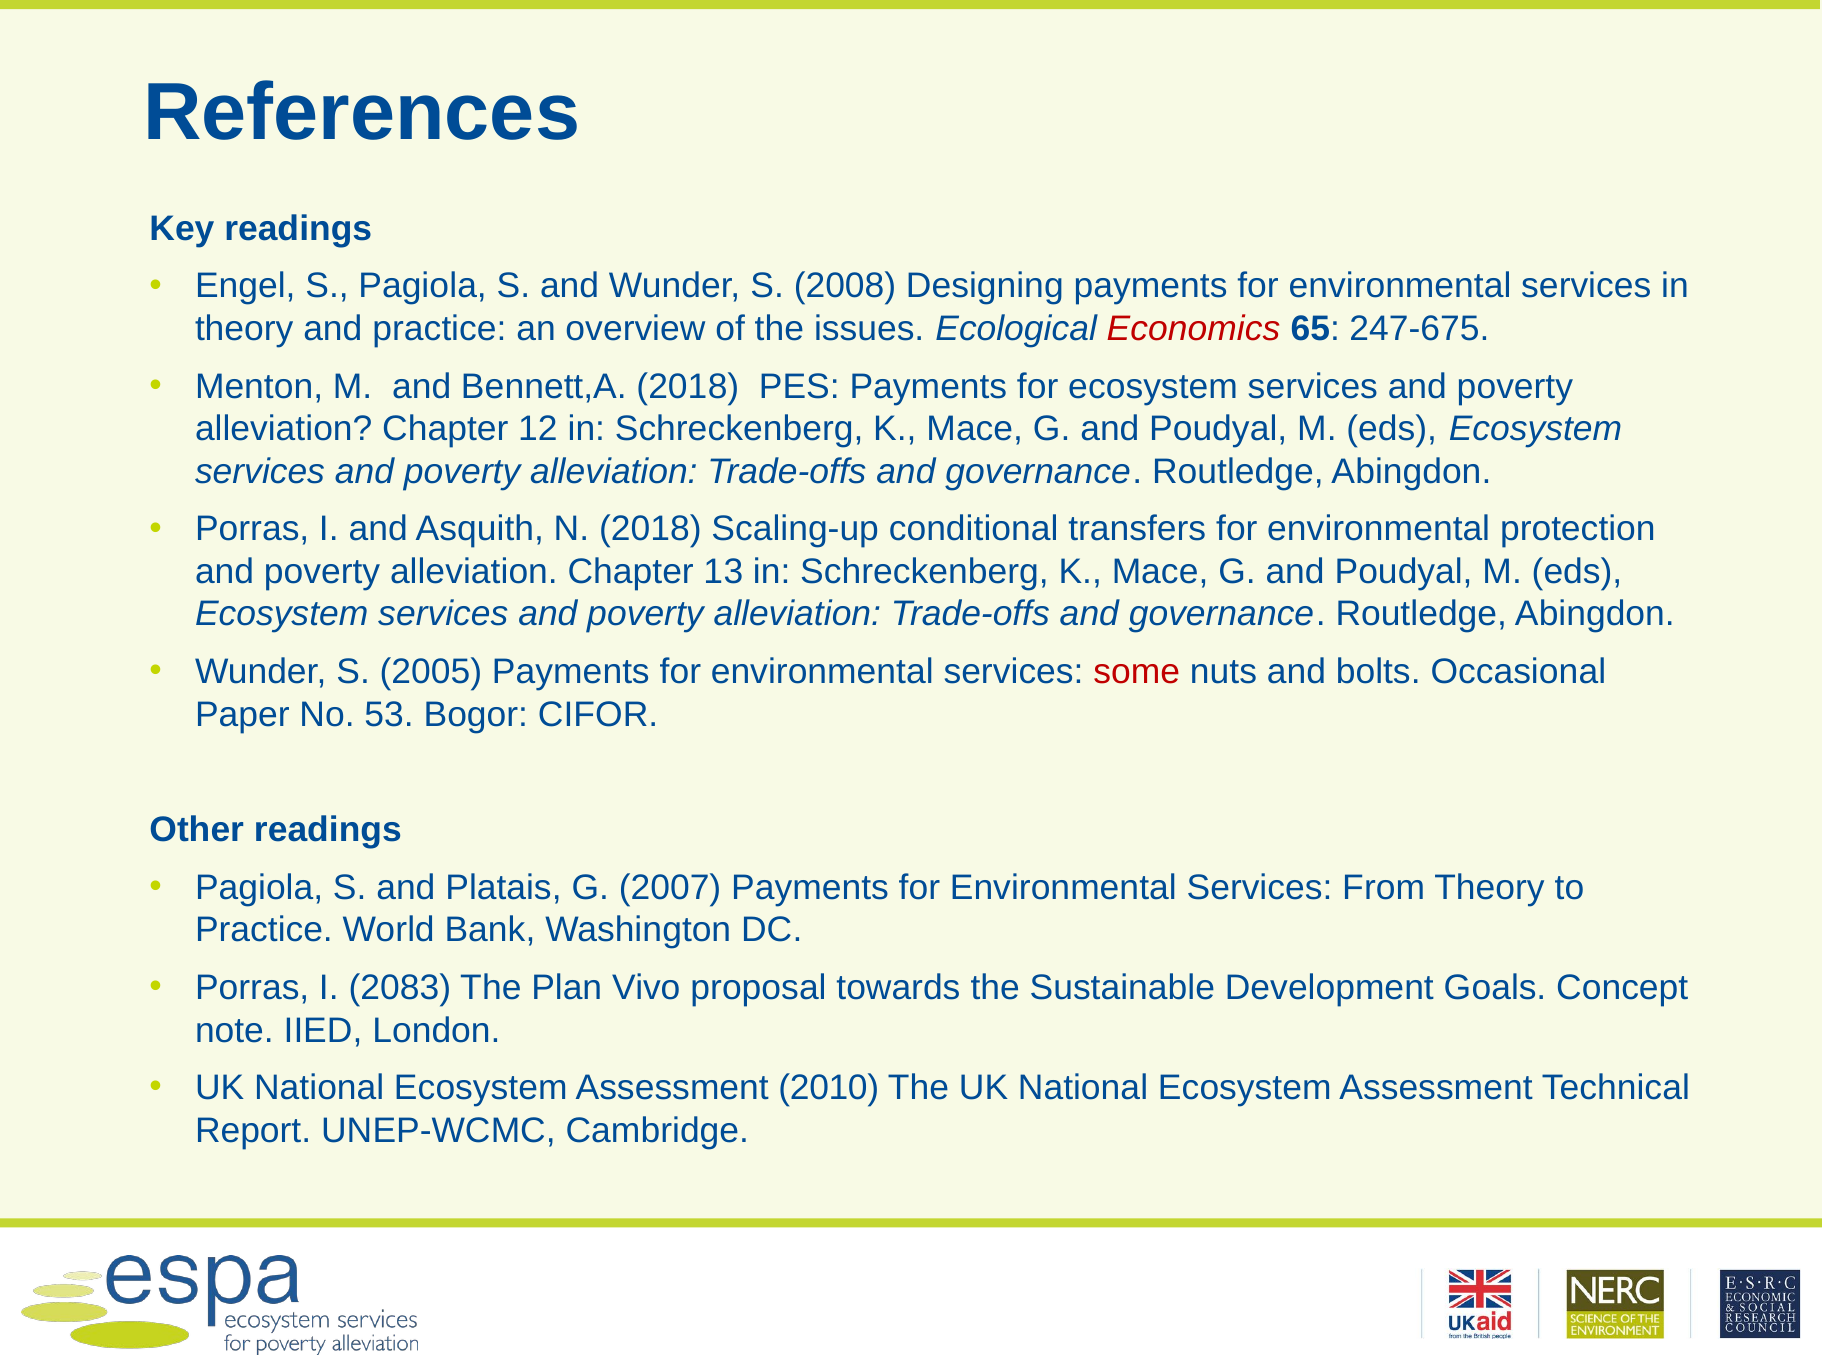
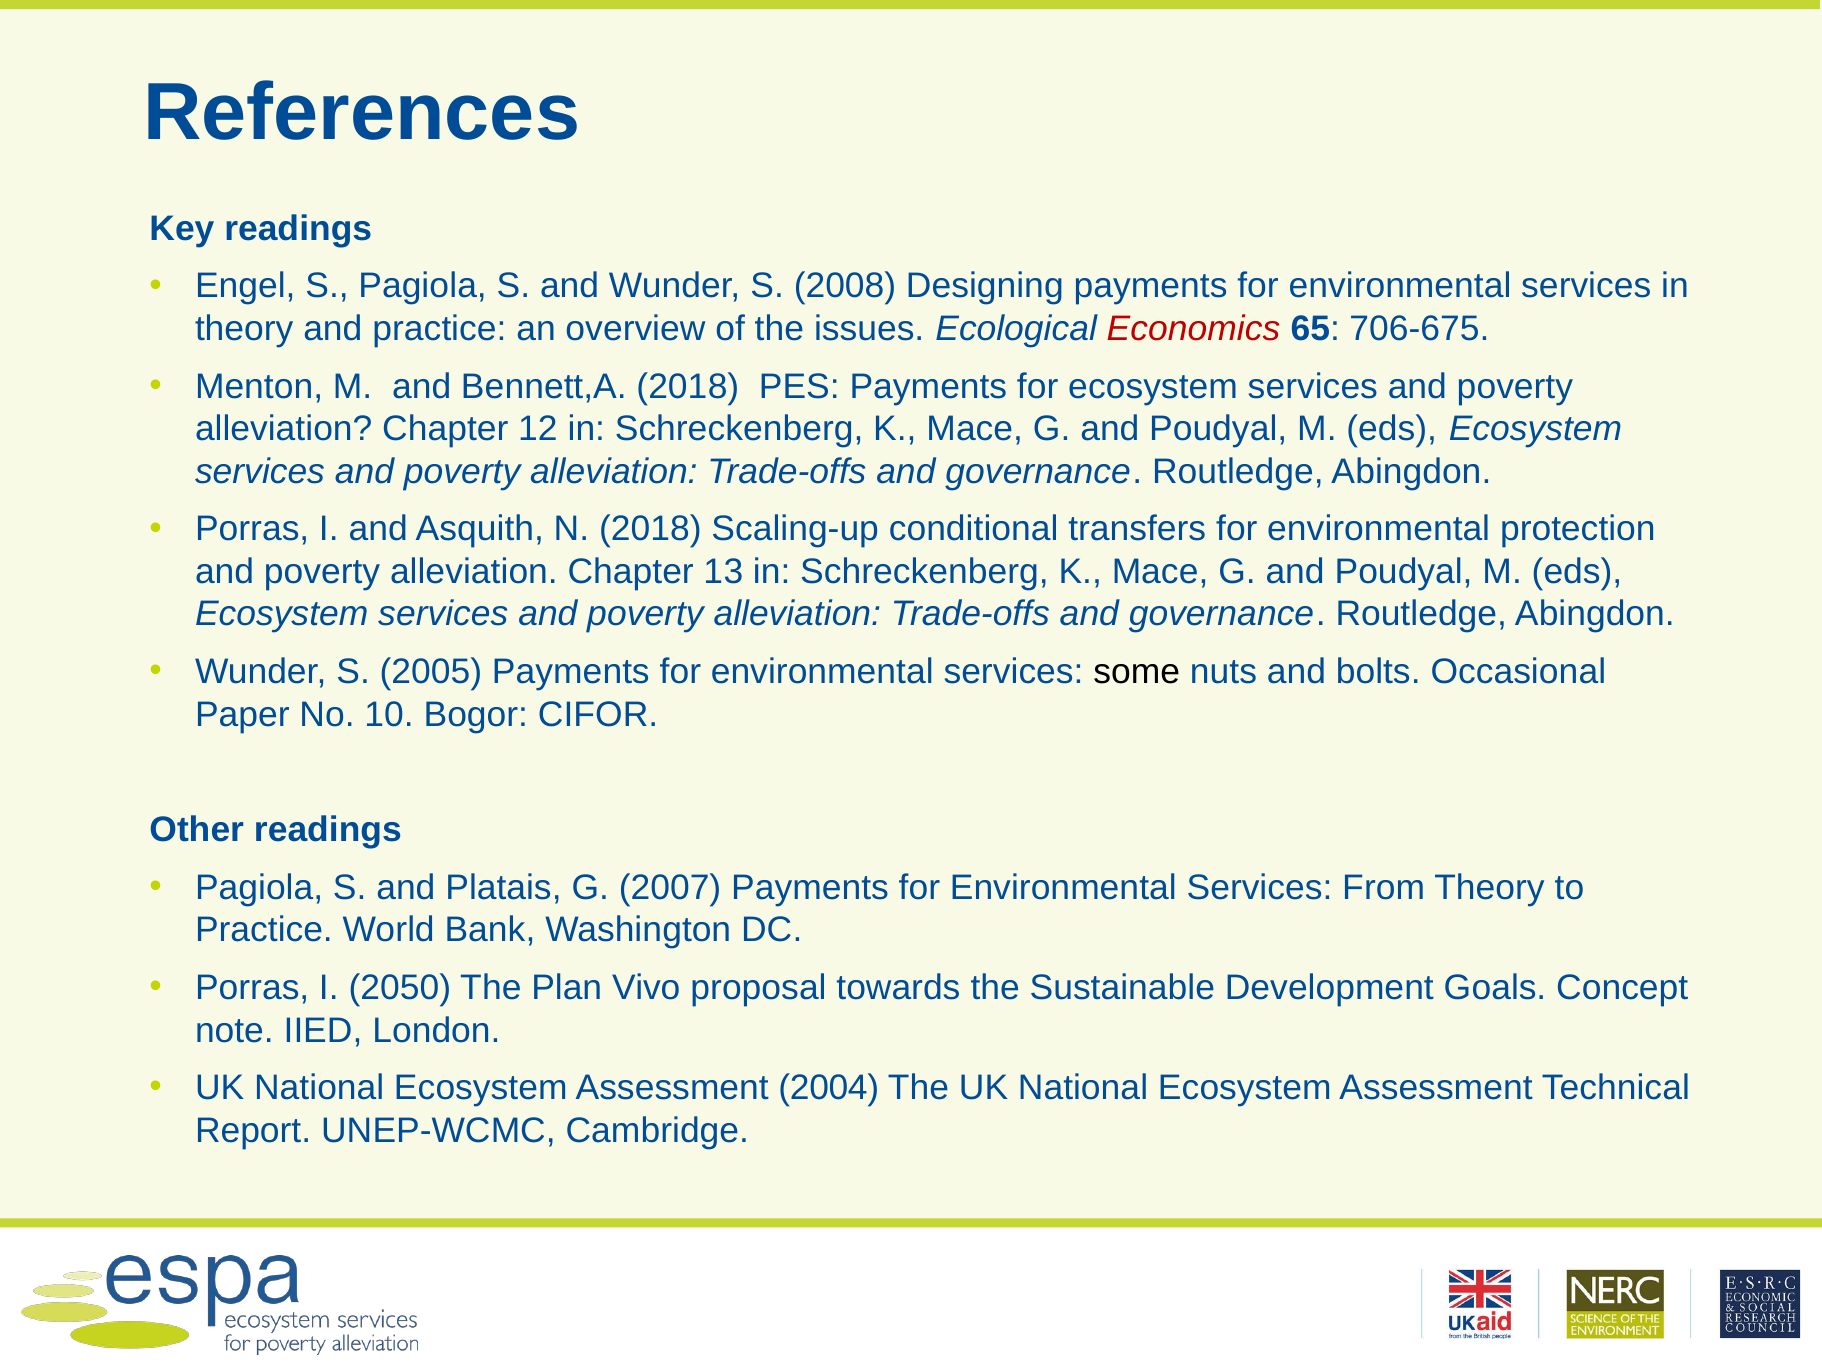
247-675: 247-675 -> 706-675
some colour: red -> black
53: 53 -> 10
2083: 2083 -> 2050
2010: 2010 -> 2004
